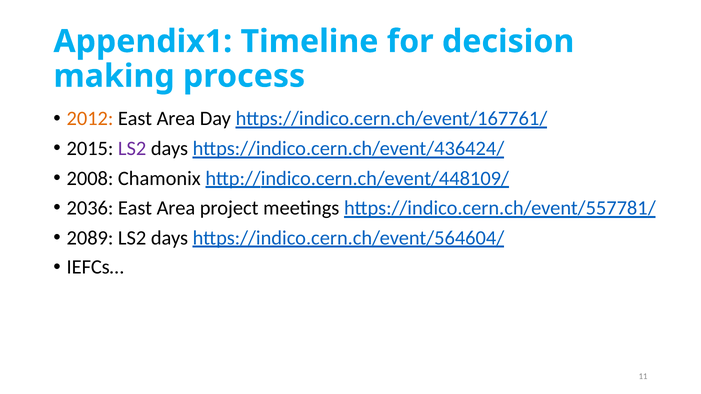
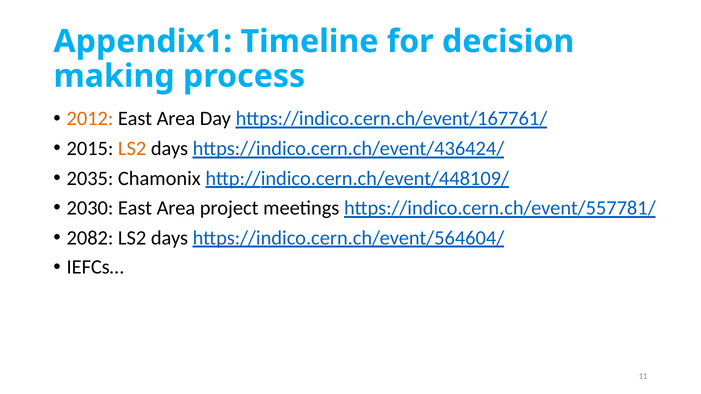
LS2 at (132, 149) colour: purple -> orange
2008: 2008 -> 2035
2036: 2036 -> 2030
2089: 2089 -> 2082
